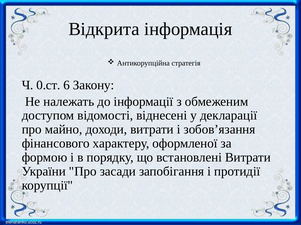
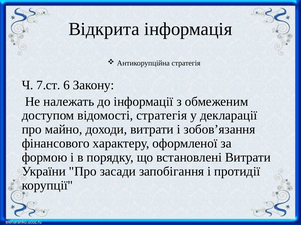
0.ст: 0.ст -> 7.ст
відомості віднесені: віднесені -> стратегія
